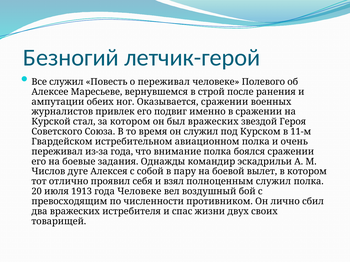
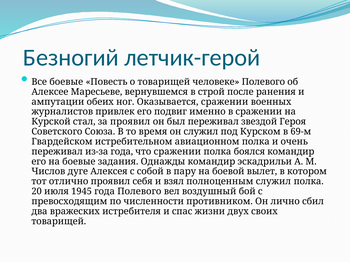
Все служил: служил -> боевые
о переживал: переживал -> товарищей
за котором: котором -> проявил
был вражеских: вражеских -> переживал
11-м: 11-м -> 69-м
что внимание: внимание -> сражении
боялся сражении: сражении -> командир
1913: 1913 -> 1945
года Человеке: Человеке -> Полевого
